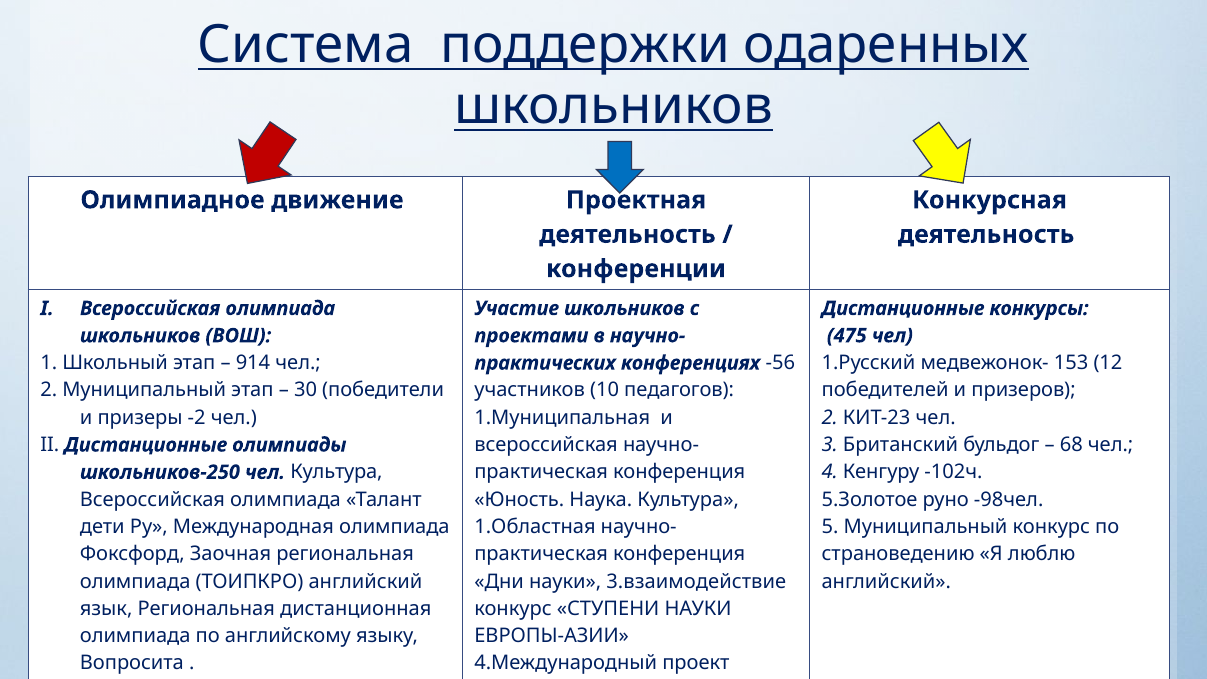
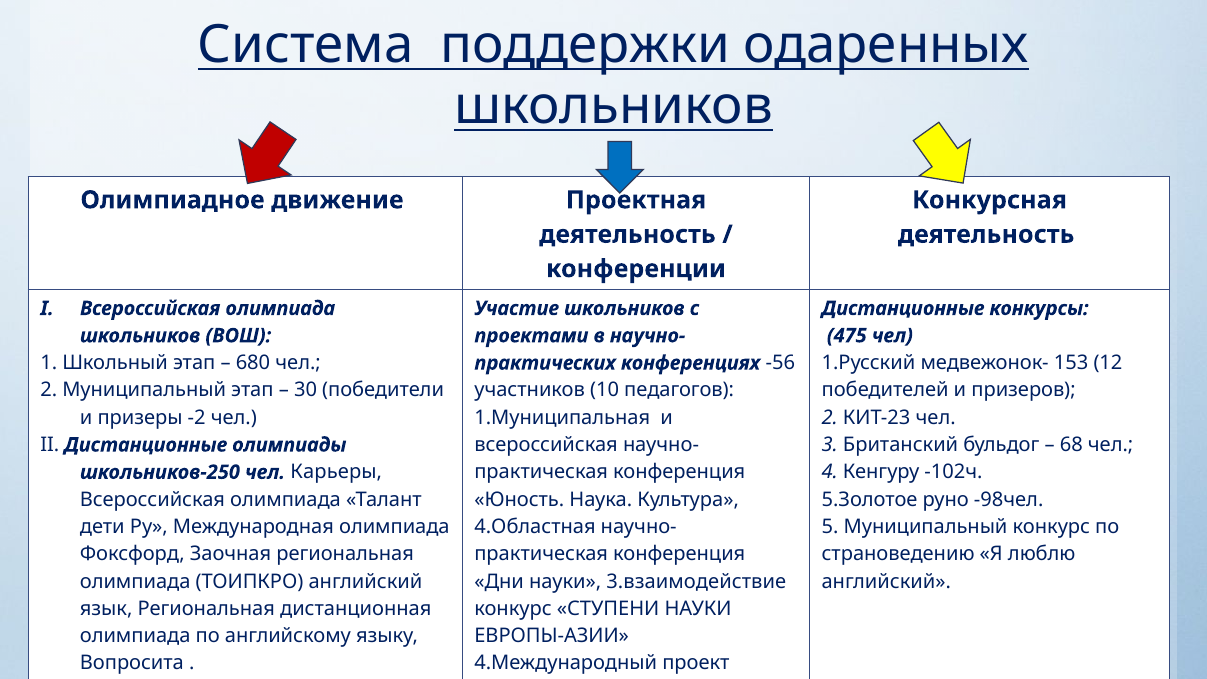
914: 914 -> 680
чел Культура: Культура -> Карьеры
1.Областная: 1.Областная -> 4.Областная
